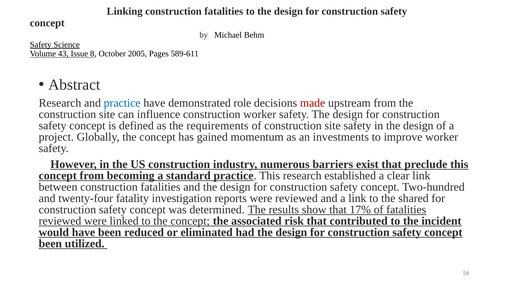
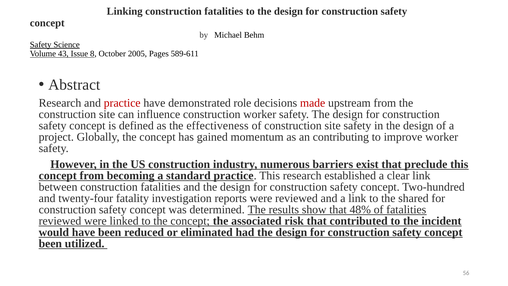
practice at (122, 103) colour: blue -> red
requirements: requirements -> effectiveness
investments: investments -> contributing
17%: 17% -> 48%
